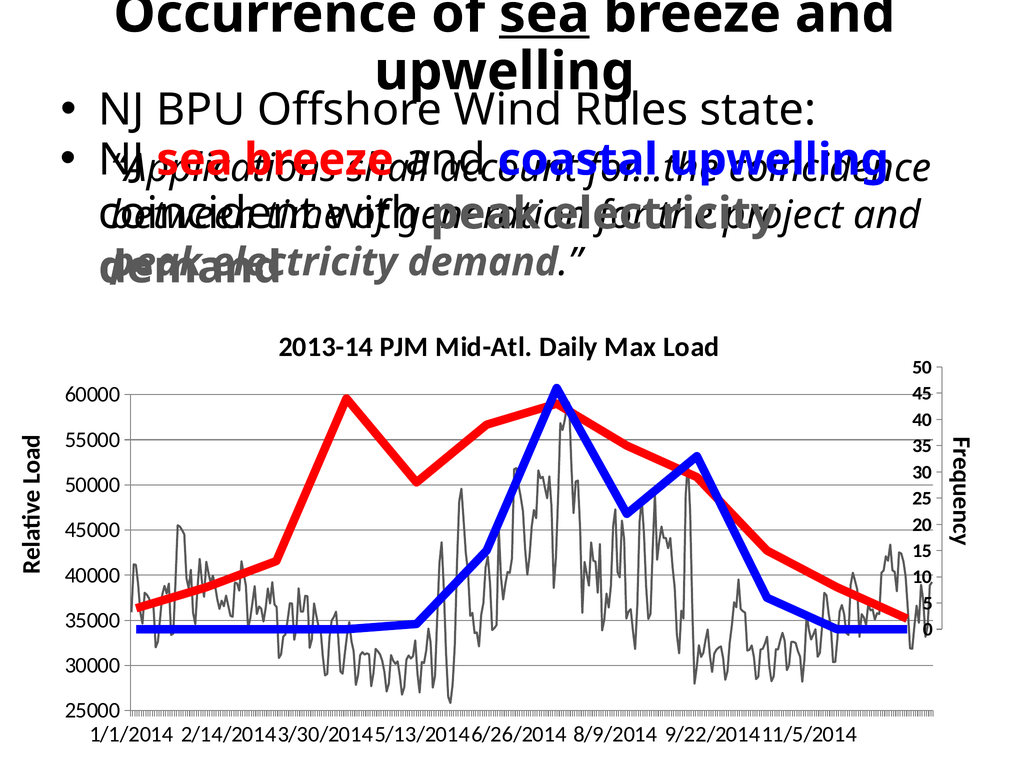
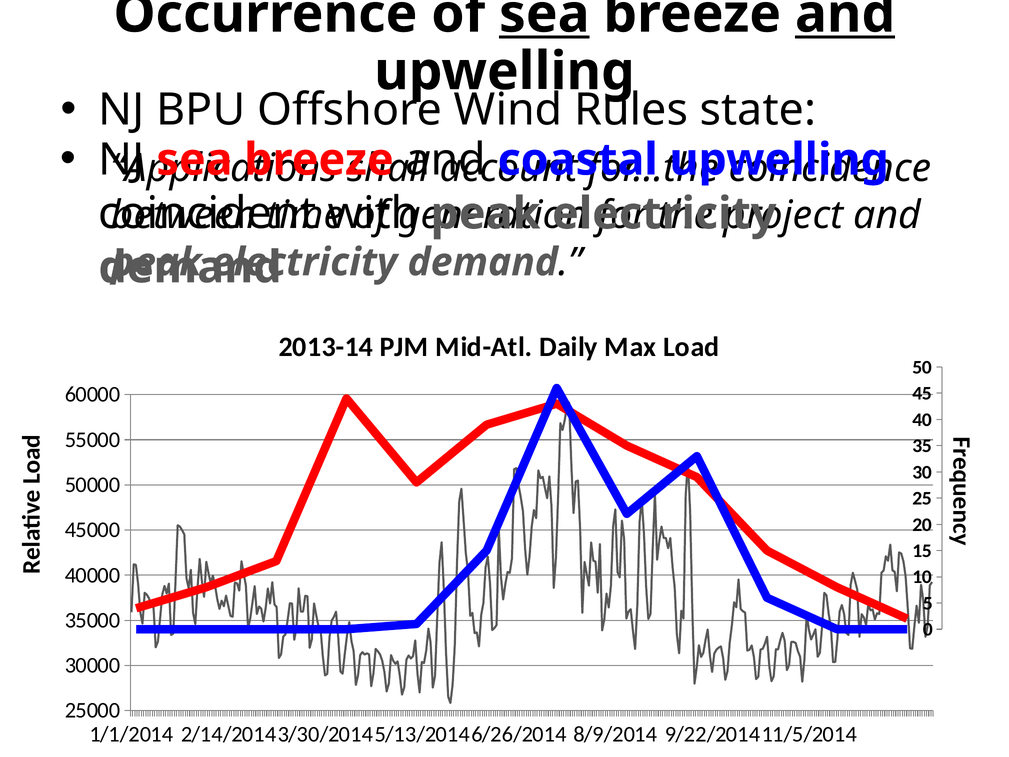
and at (845, 14) underline: none -> present
